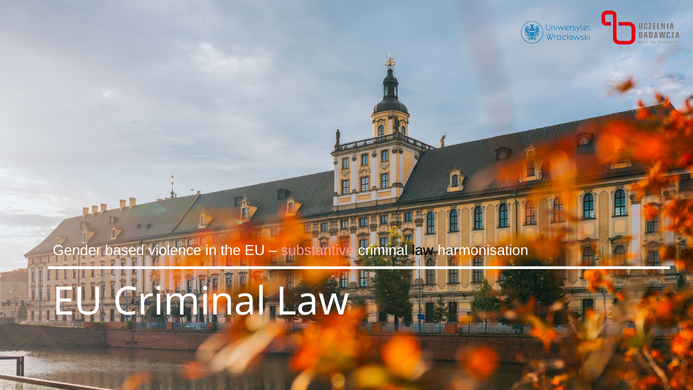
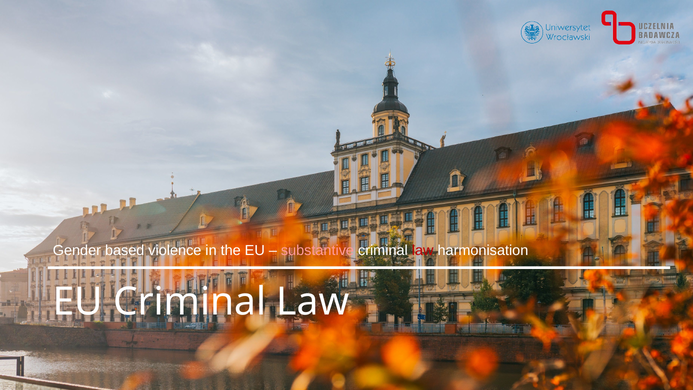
law at (423, 250) colour: black -> red
